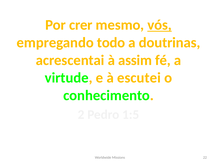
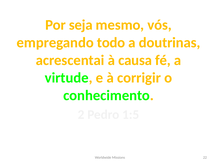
crer: crer -> seja
vós underline: present -> none
assim: assim -> causa
escutei: escutei -> corrigir
